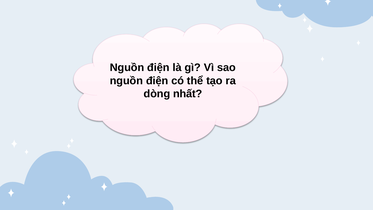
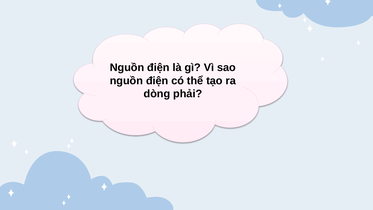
nhất: nhất -> phải
